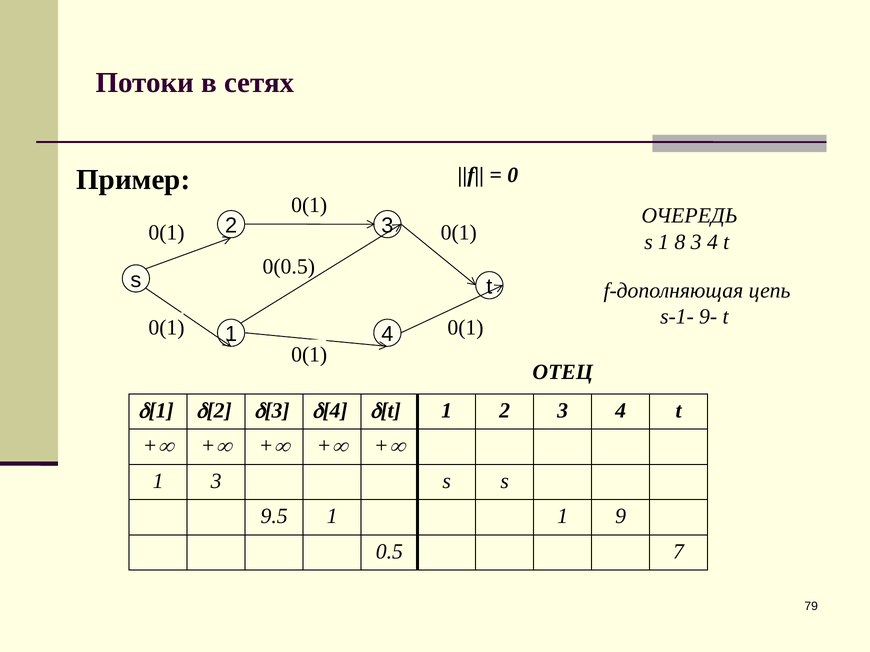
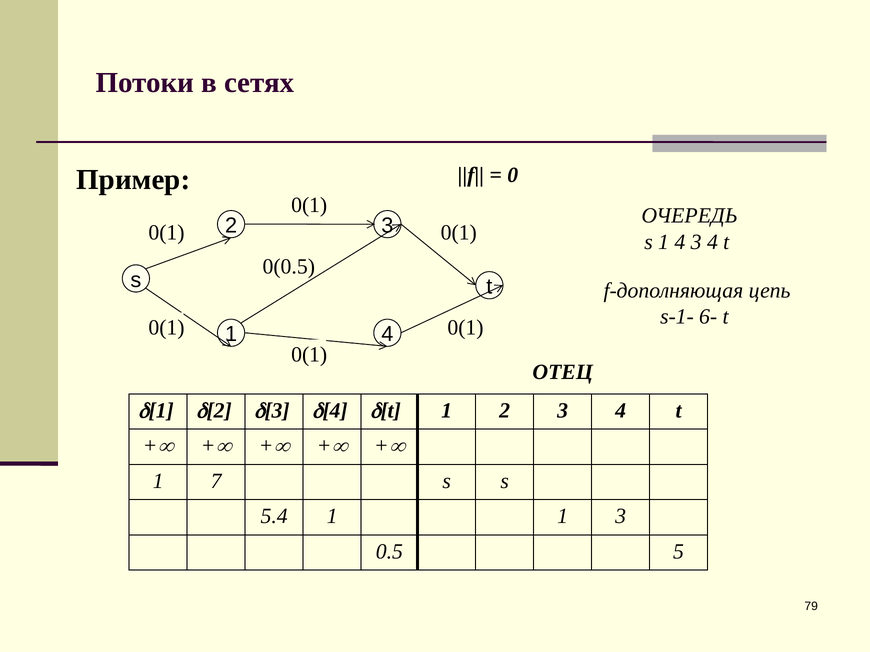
1 8: 8 -> 4
9-: 9- -> 6-
1 3: 3 -> 7
9.5: 9.5 -> 5.4
1 9: 9 -> 3
7: 7 -> 5
